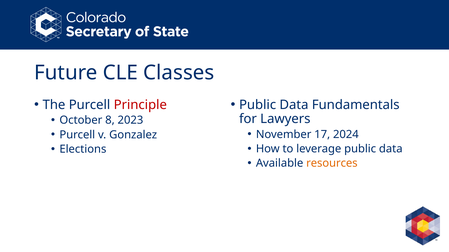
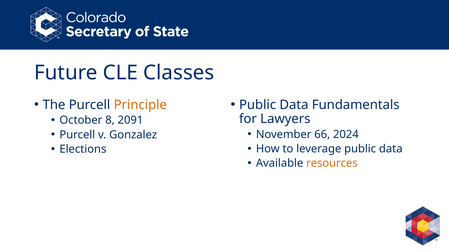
Principle colour: red -> orange
2023: 2023 -> 2091
17: 17 -> 66
